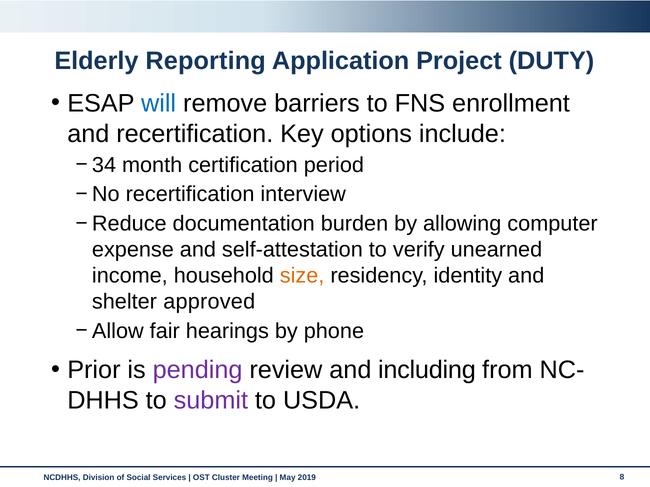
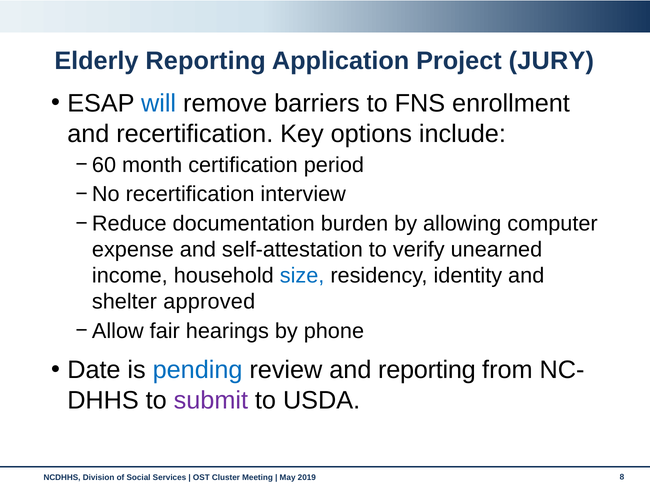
DUTY: DUTY -> JURY
34: 34 -> 60
size colour: orange -> blue
Prior: Prior -> Date
pending colour: purple -> blue
and including: including -> reporting
